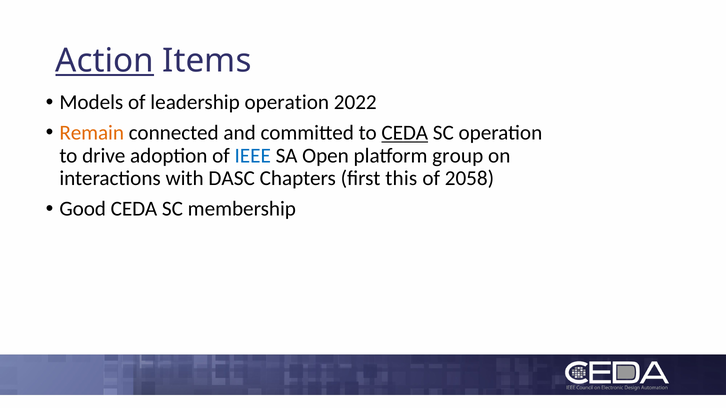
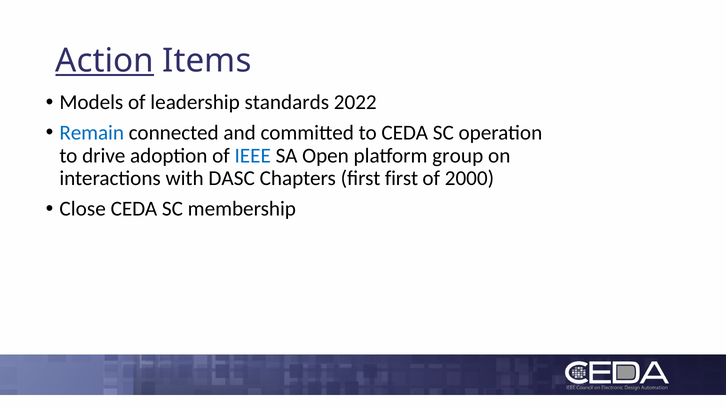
leadership operation: operation -> standards
Remain colour: orange -> blue
CEDA at (405, 133) underline: present -> none
first this: this -> first
2058: 2058 -> 2000
Good: Good -> Close
